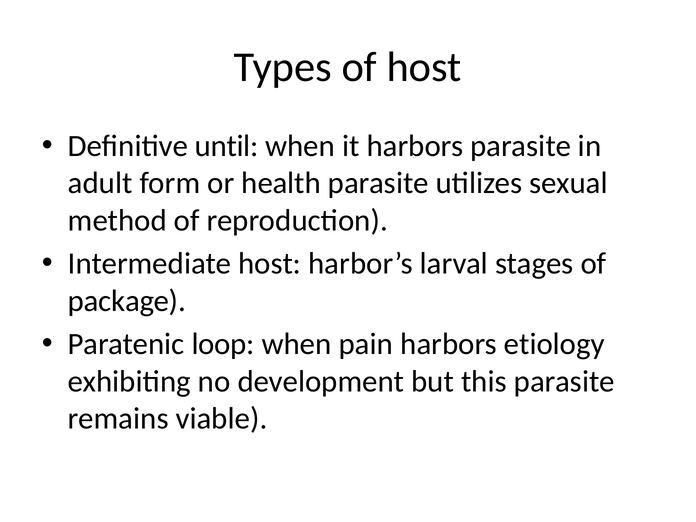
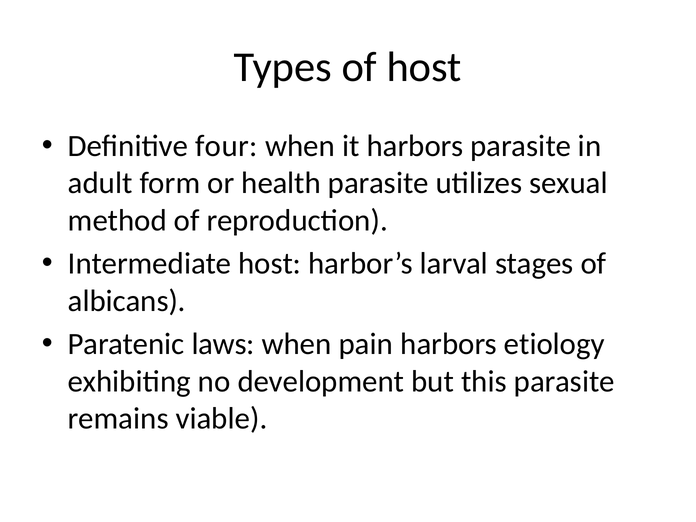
until: until -> four
package: package -> albicans
loop: loop -> laws
